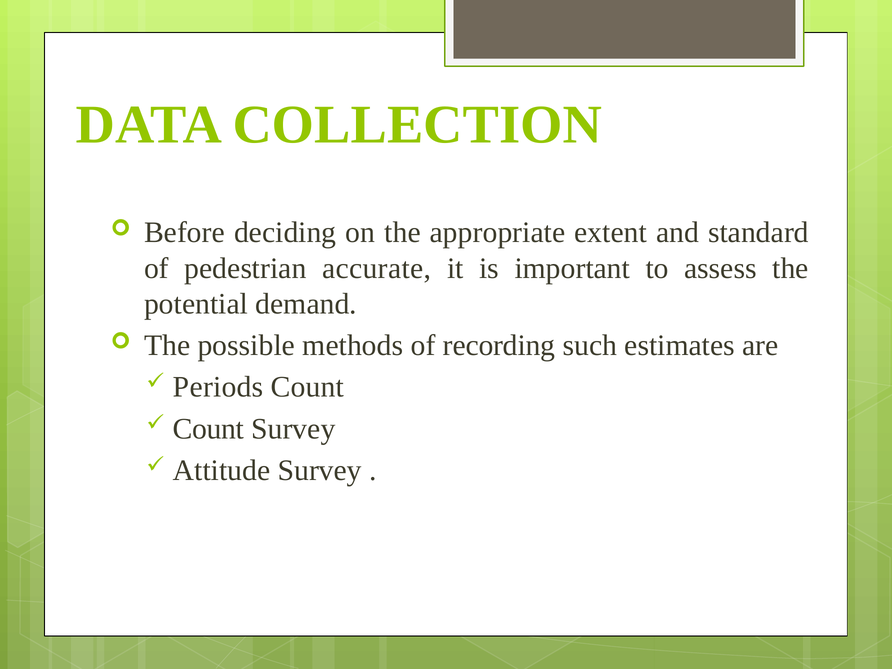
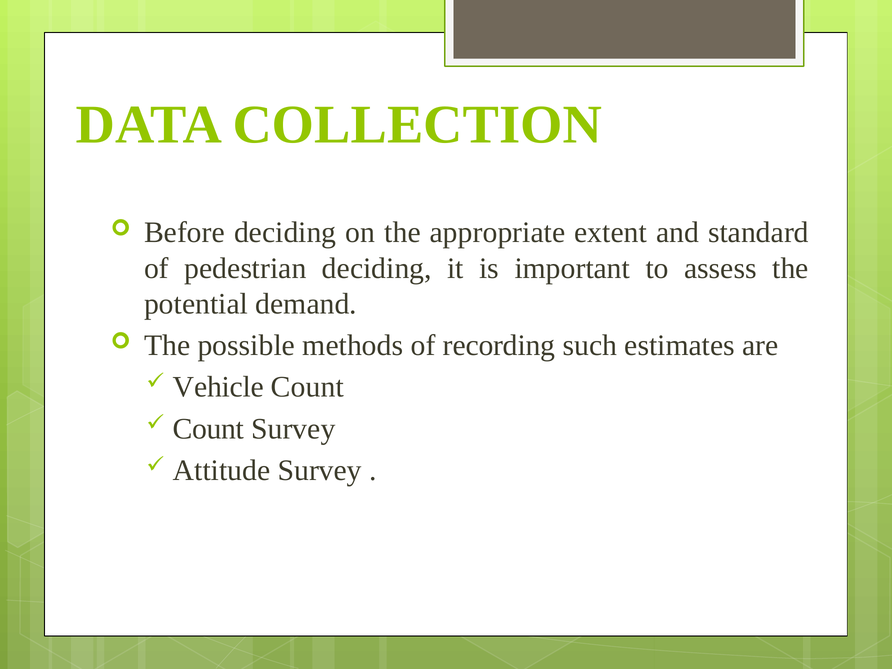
pedestrian accurate: accurate -> deciding
Periods: Periods -> Vehicle
